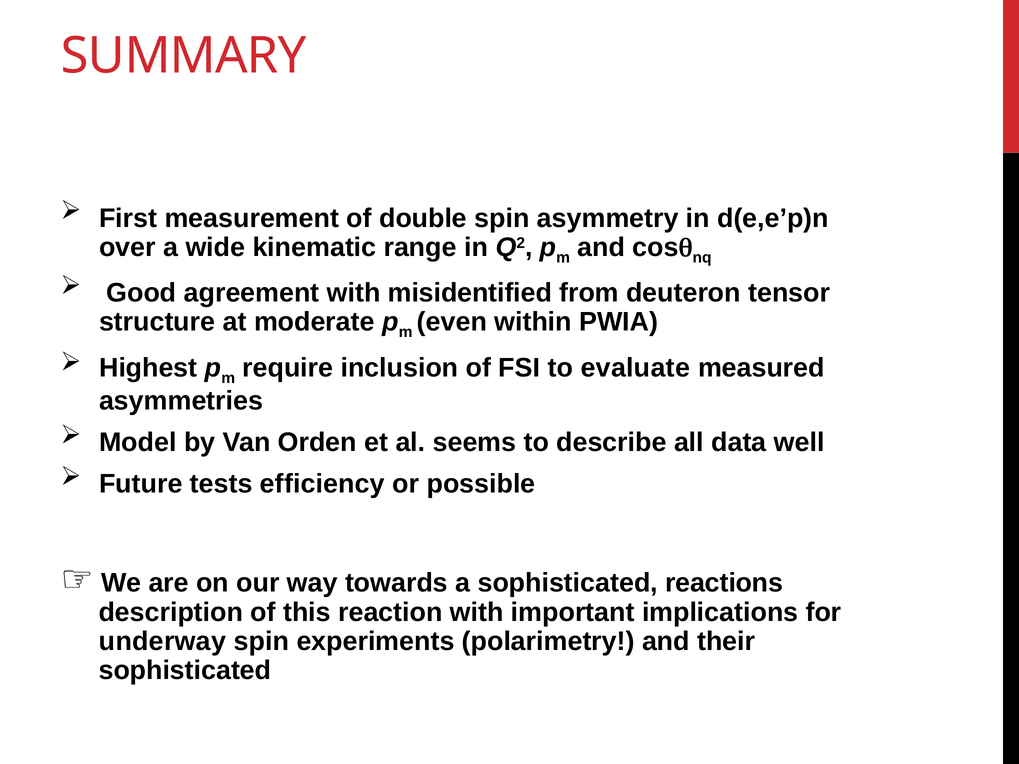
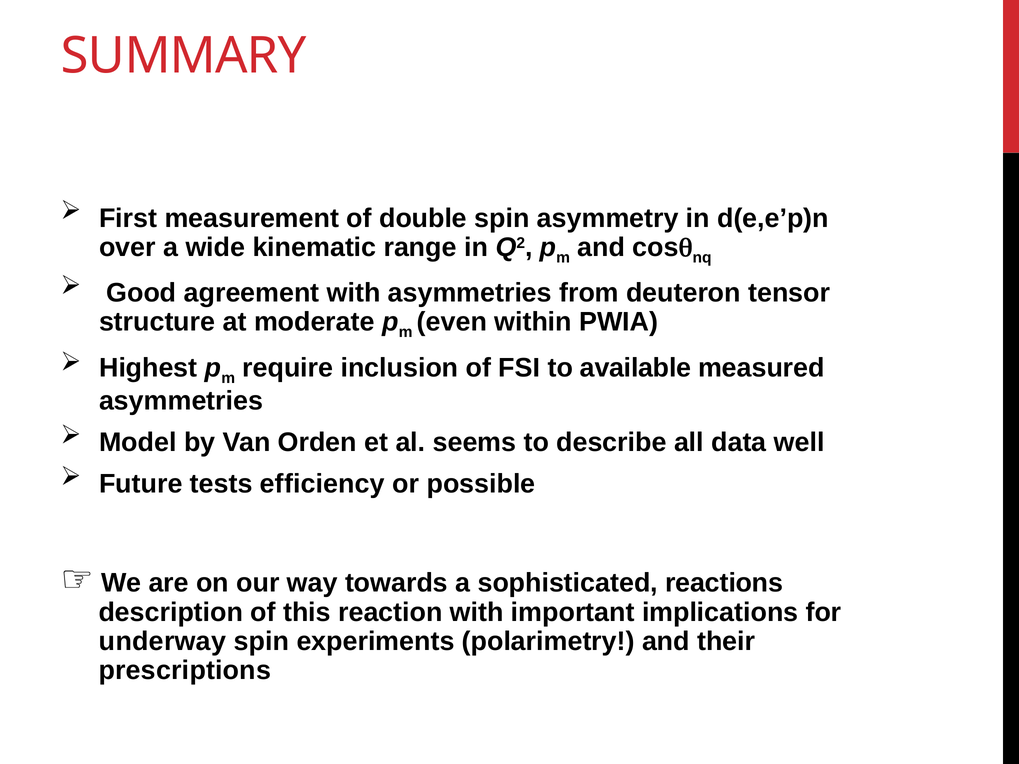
with misidentified: misidentified -> asymmetries
evaluate: evaluate -> available
sophisticated at (185, 671): sophisticated -> prescriptions
